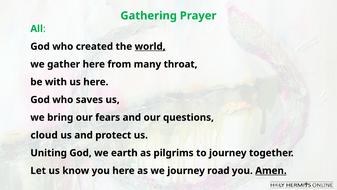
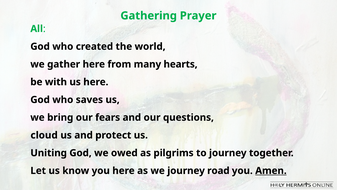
world underline: present -> none
throat: throat -> hearts
earth: earth -> owed
